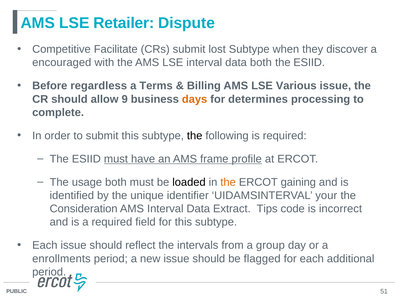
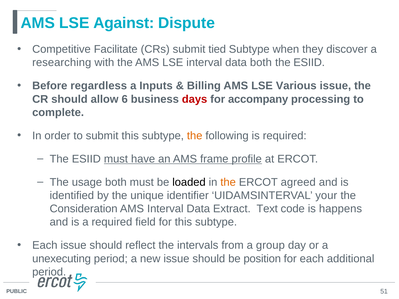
Retailer: Retailer -> Against
lost: lost -> tied
encouraged: encouraged -> researching
Terms: Terms -> Inputs
9: 9 -> 6
days colour: orange -> red
determines: determines -> accompany
the at (195, 136) colour: black -> orange
gaining: gaining -> agreed
Tips: Tips -> Text
incorrect: incorrect -> happens
enrollments: enrollments -> unexecuting
flagged: flagged -> position
